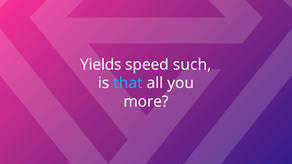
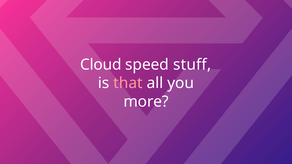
Yields: Yields -> Cloud
such: such -> stuff
that colour: light blue -> pink
